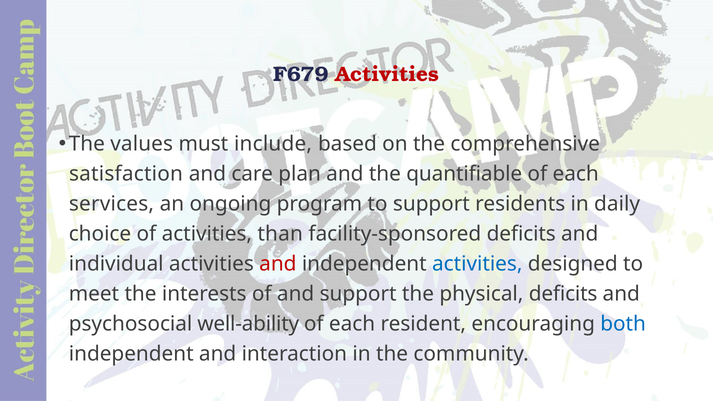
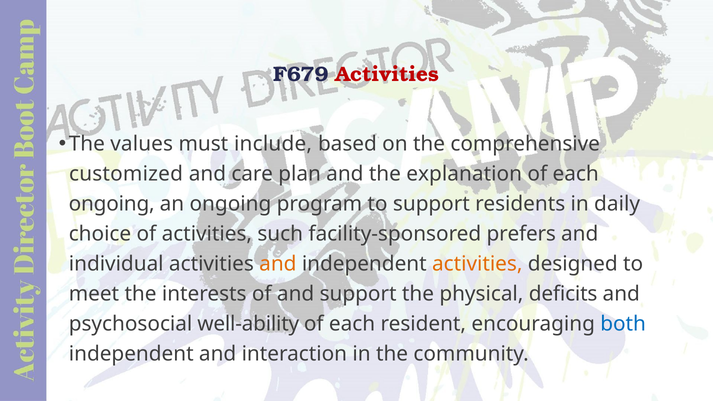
satisfaction: satisfaction -> customized
quantifiable: quantifiable -> explanation
services at (111, 204): services -> ongoing
than: than -> such
facility-sponsored deficits: deficits -> prefers
and at (278, 264) colour: red -> orange
activities at (477, 264) colour: blue -> orange
